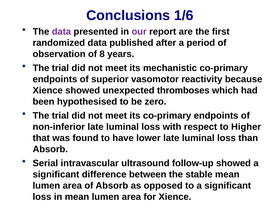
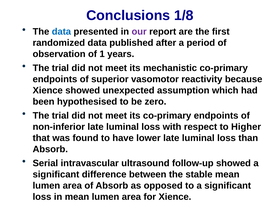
1/6: 1/6 -> 1/8
data at (61, 32) colour: purple -> blue
8: 8 -> 1
thromboses: thromboses -> assumption
